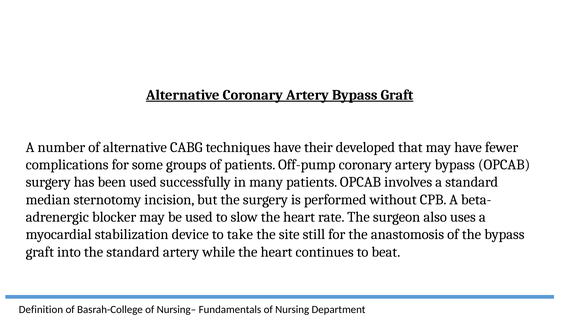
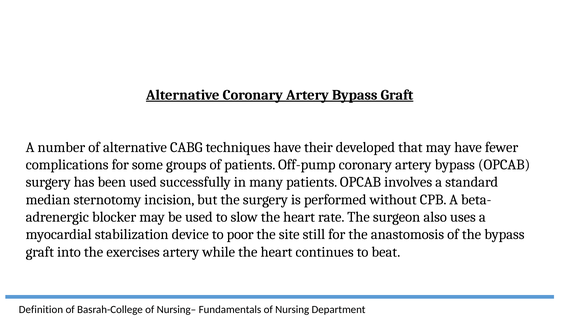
take: take -> poor
the standard: standard -> exercises
